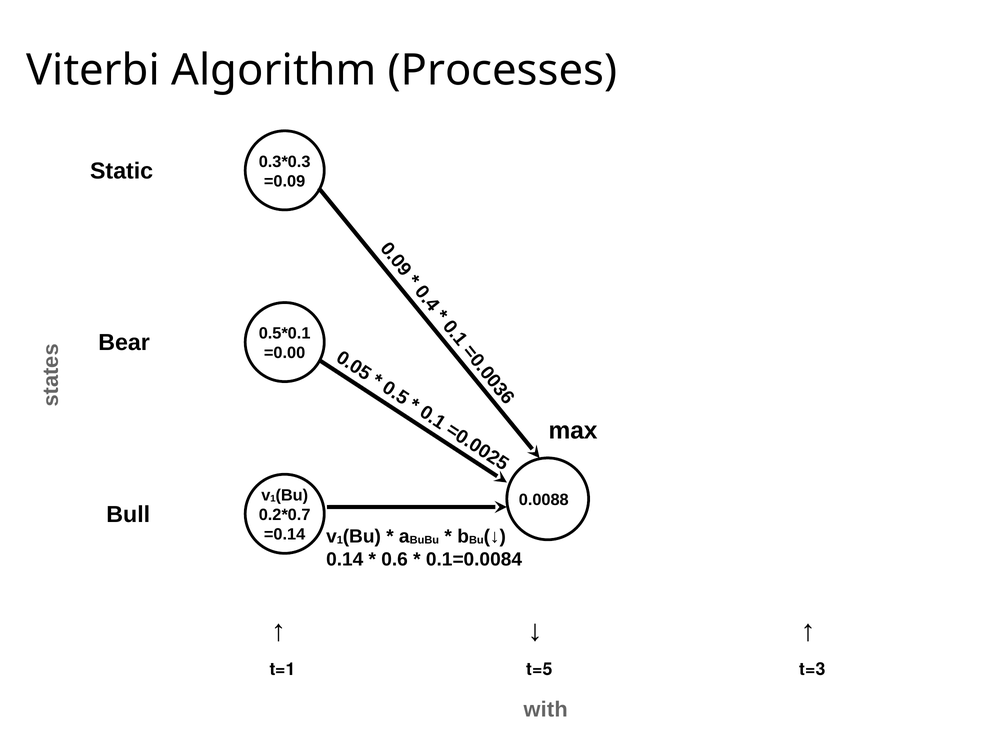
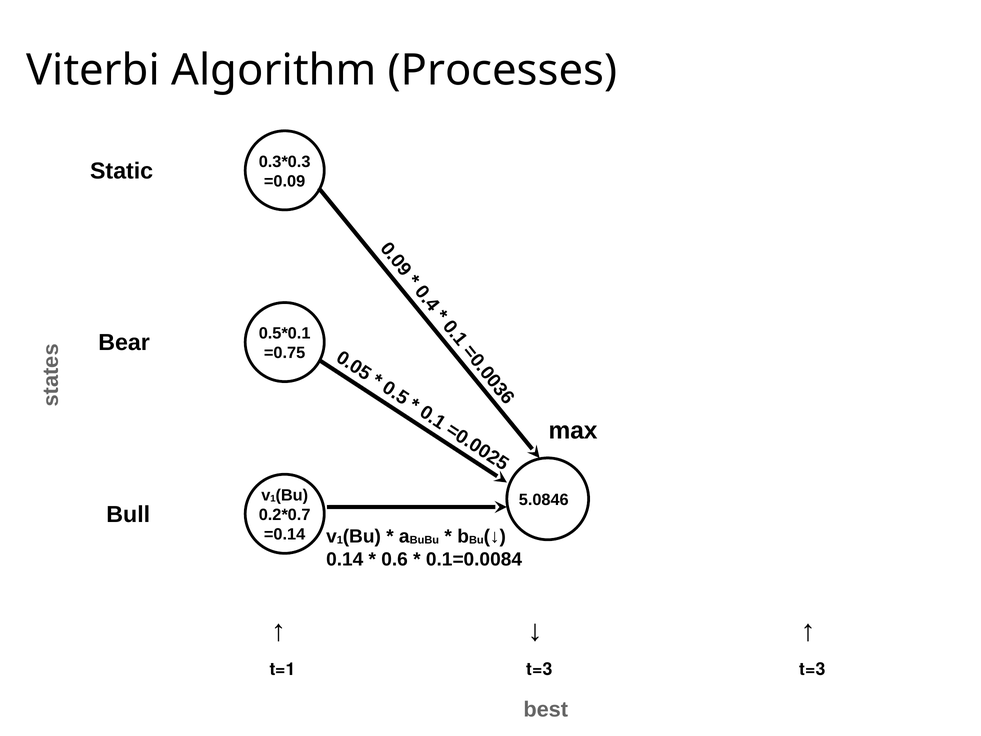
=0.00: =0.00 -> =0.75
0.0088: 0.0088 -> 5.0846
t=1 t=5: t=5 -> t=3
with: with -> best
